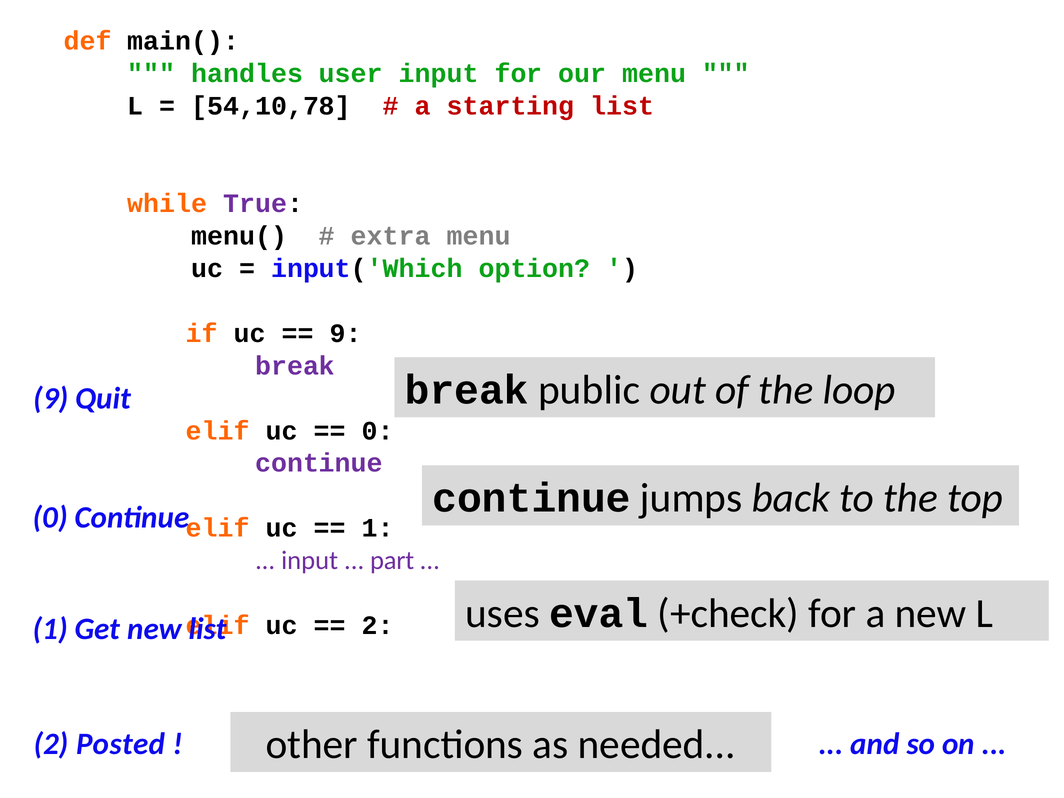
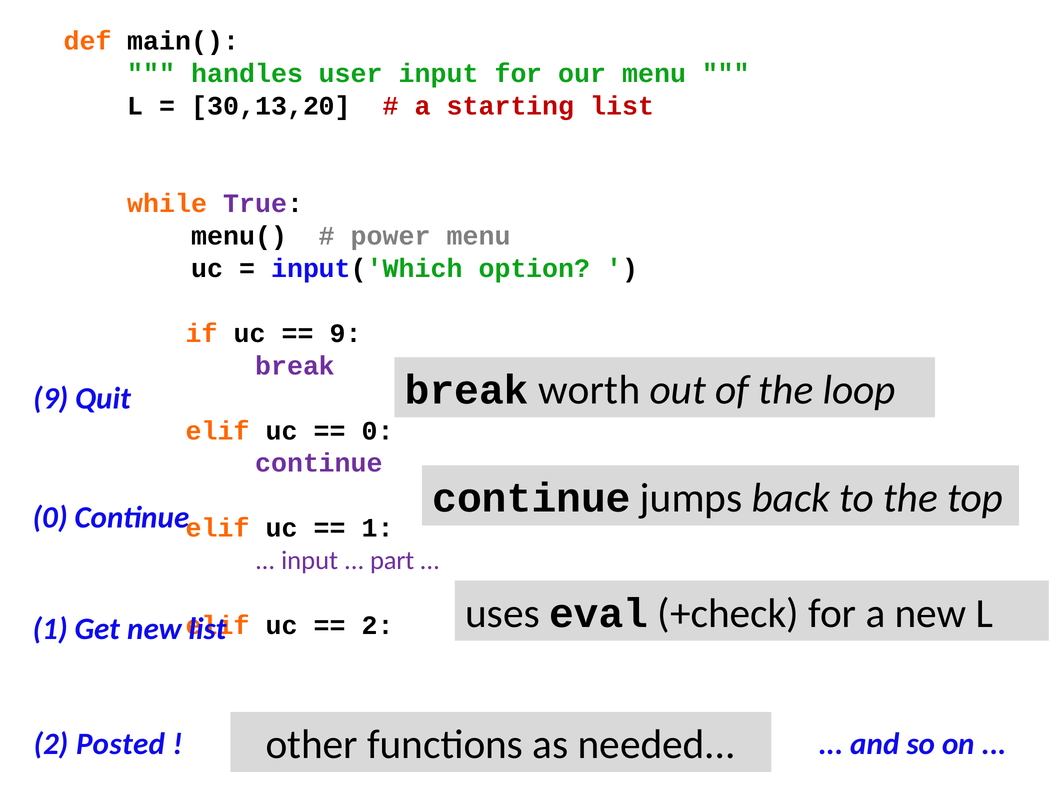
54,10,78: 54,10,78 -> 30,13,20
extra: extra -> power
public: public -> worth
